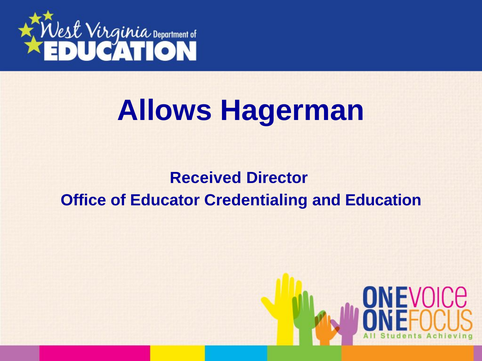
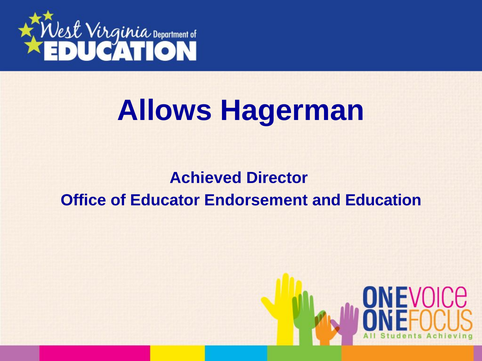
Received: Received -> Achieved
Credentialing: Credentialing -> Endorsement
